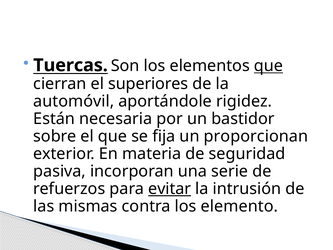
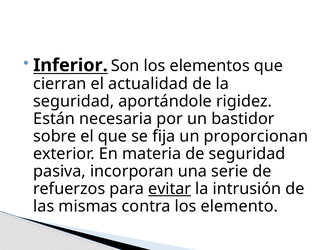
Tuercas: Tuercas -> Inferior
que at (268, 66) underline: present -> none
superiores: superiores -> actualidad
automóvil at (74, 101): automóvil -> seguridad
